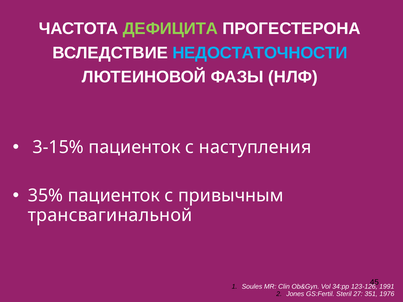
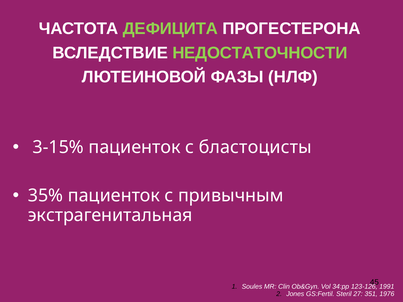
НЕДОСТАТОЧНОСТИ colour: light blue -> light green
наступления: наступления -> бластоцисты
трансвагинальной: трансвагинальной -> экстрагенитальная
